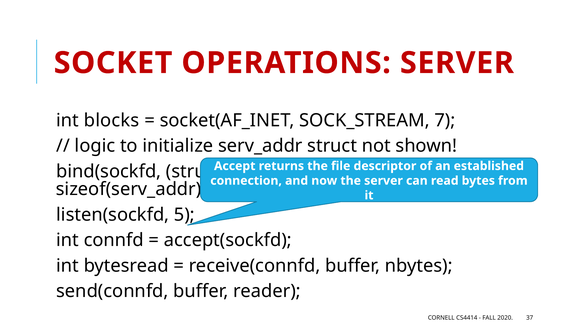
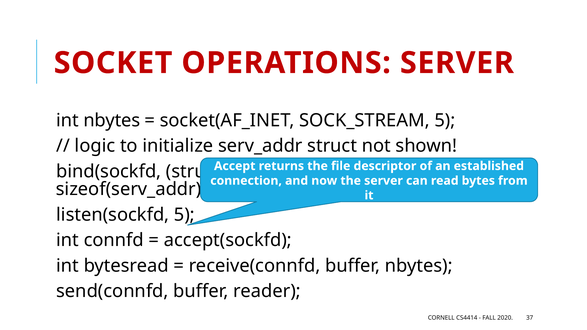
int blocks: blocks -> nbytes
SOCK_STREAM 7: 7 -> 5
